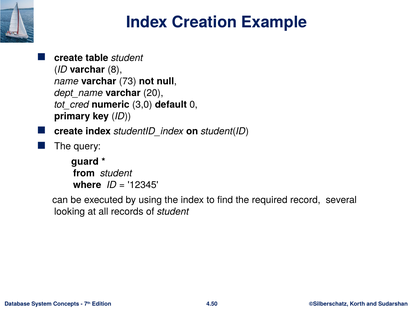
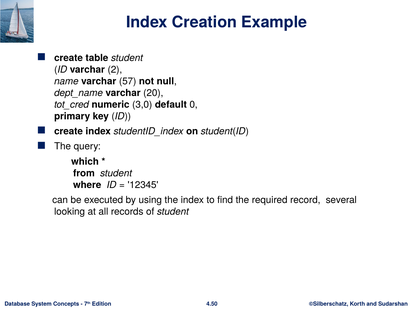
8: 8 -> 2
73: 73 -> 57
guard: guard -> which
